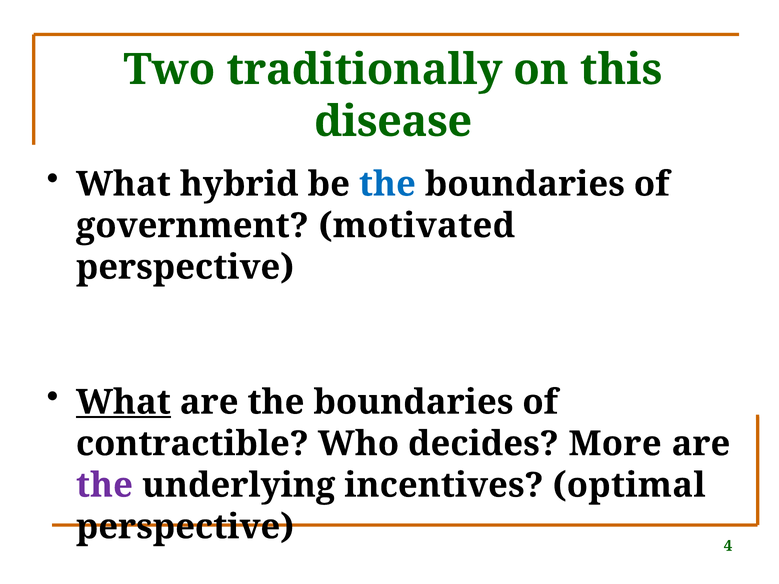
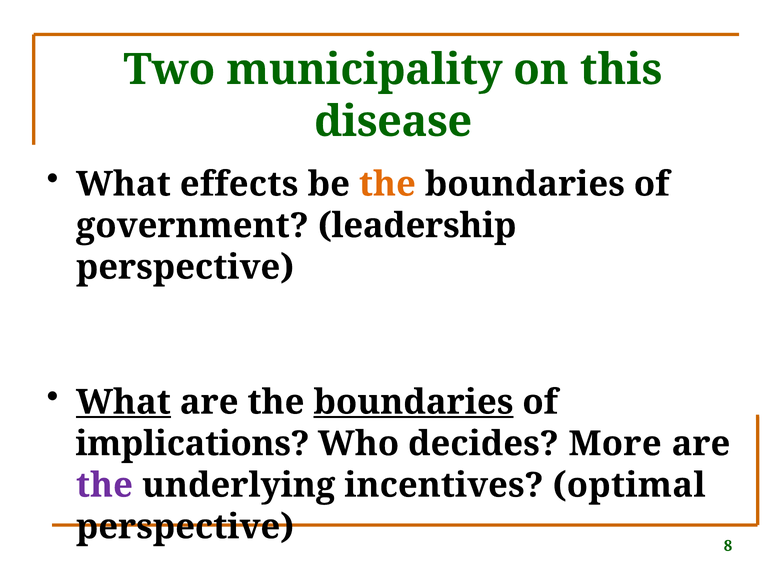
traditionally: traditionally -> municipality
hybrid: hybrid -> effects
the at (387, 184) colour: blue -> orange
motivated: motivated -> leadership
boundaries at (413, 402) underline: none -> present
contractible: contractible -> implications
4: 4 -> 8
